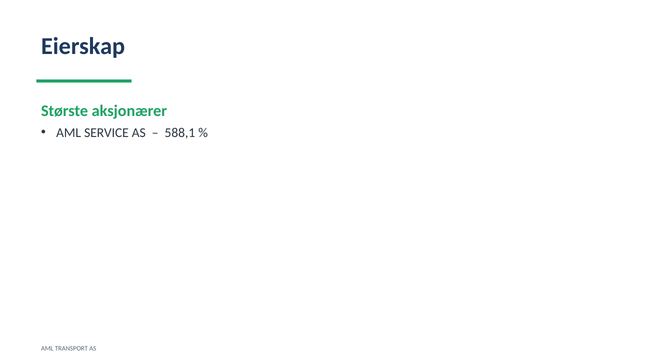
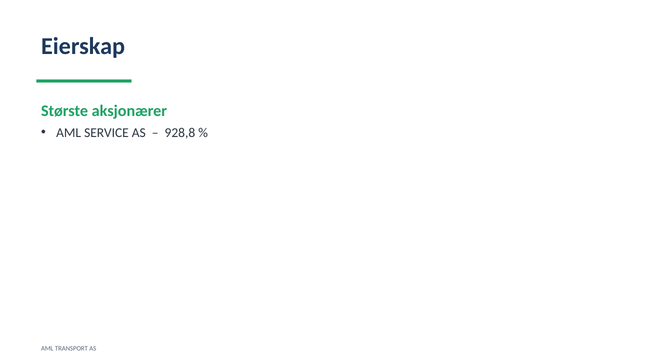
588,1: 588,1 -> 928,8
